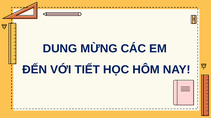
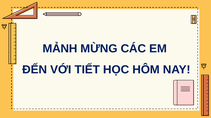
DUNG: DUNG -> MẢNH
